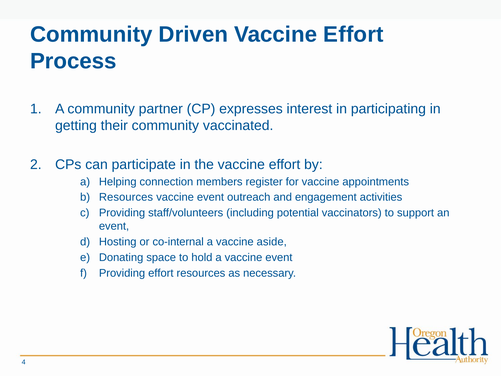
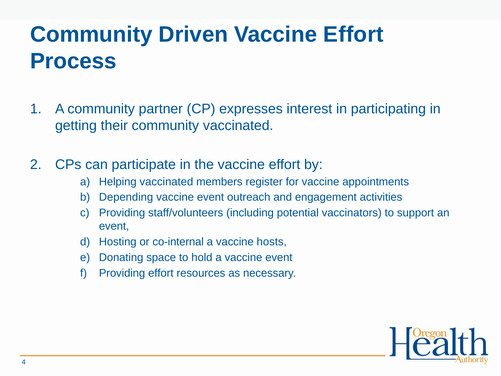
Helping connection: connection -> vaccinated
Resources at (126, 197): Resources -> Depending
aside: aside -> hosts
